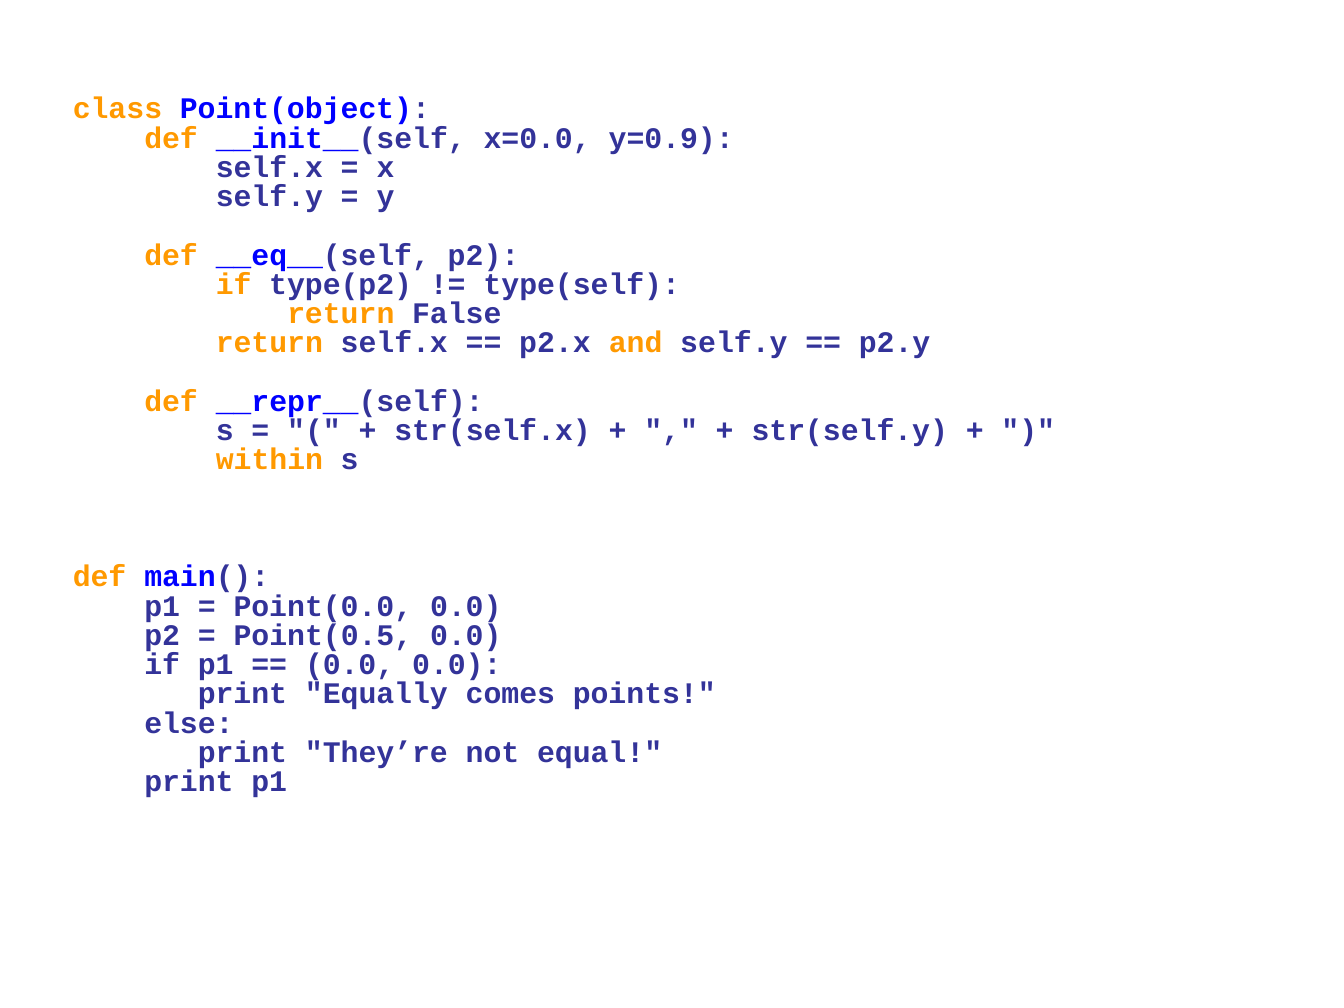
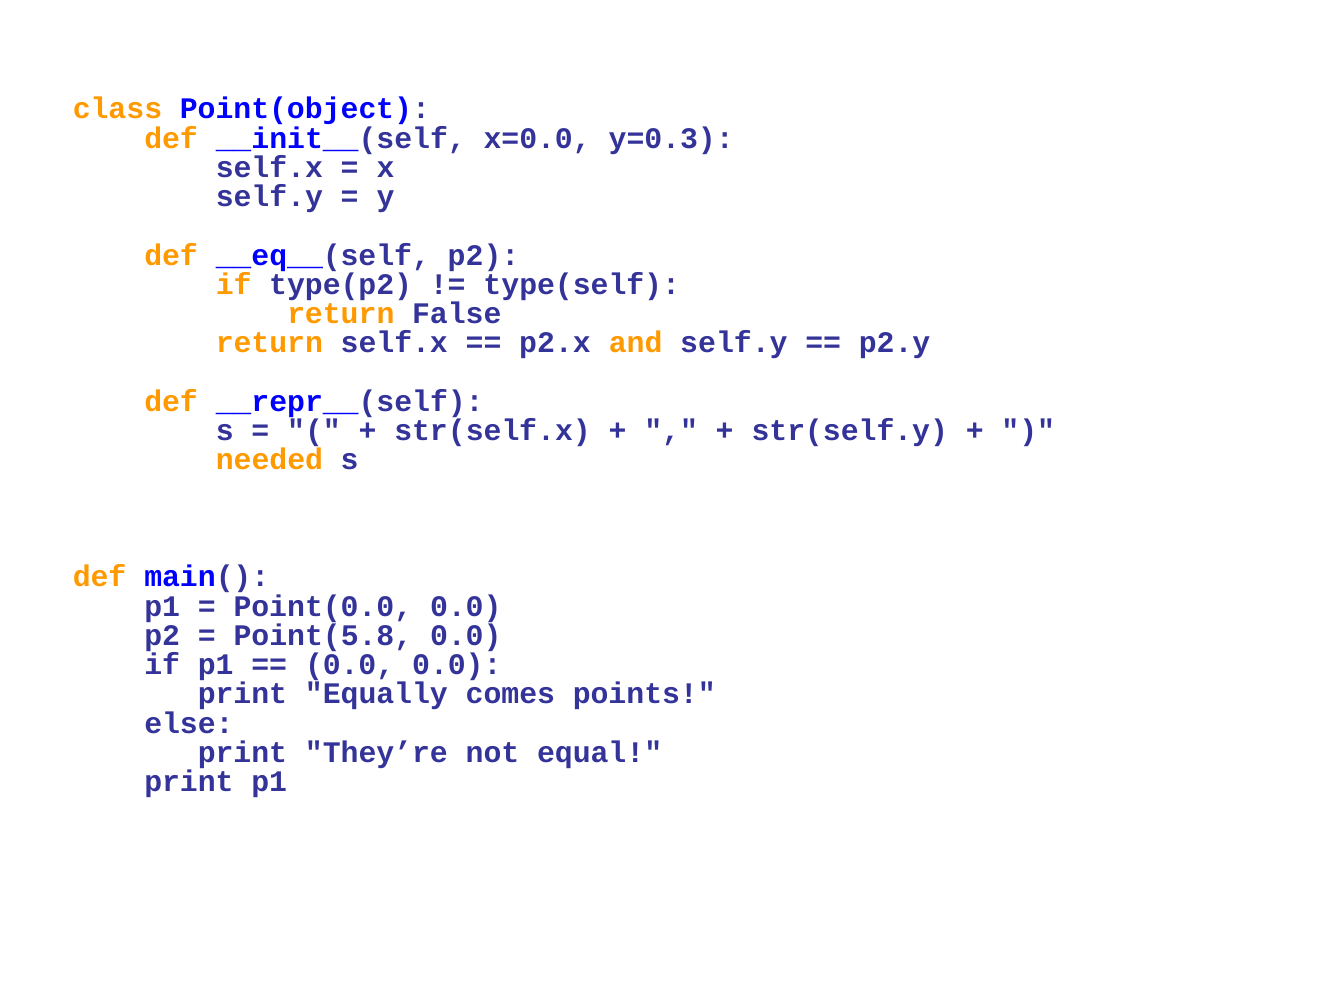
y=0.9: y=0.9 -> y=0.3
within: within -> needed
Point(0.5: Point(0.5 -> Point(5.8
